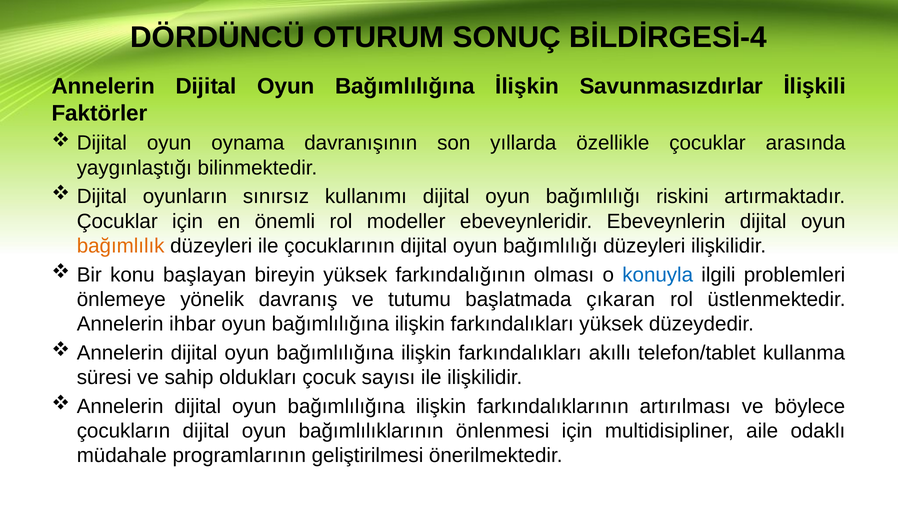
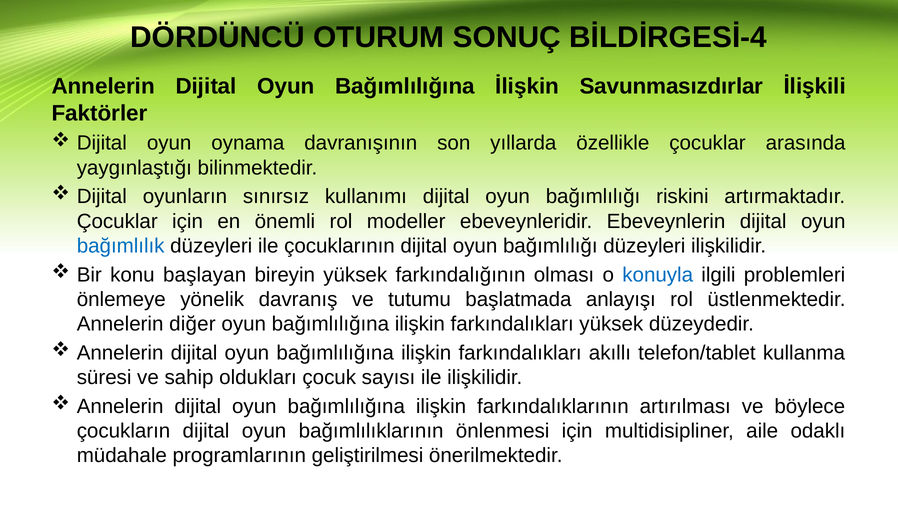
bağımlılık colour: orange -> blue
çıkaran: çıkaran -> anlayışı
ihbar: ihbar -> diğer
